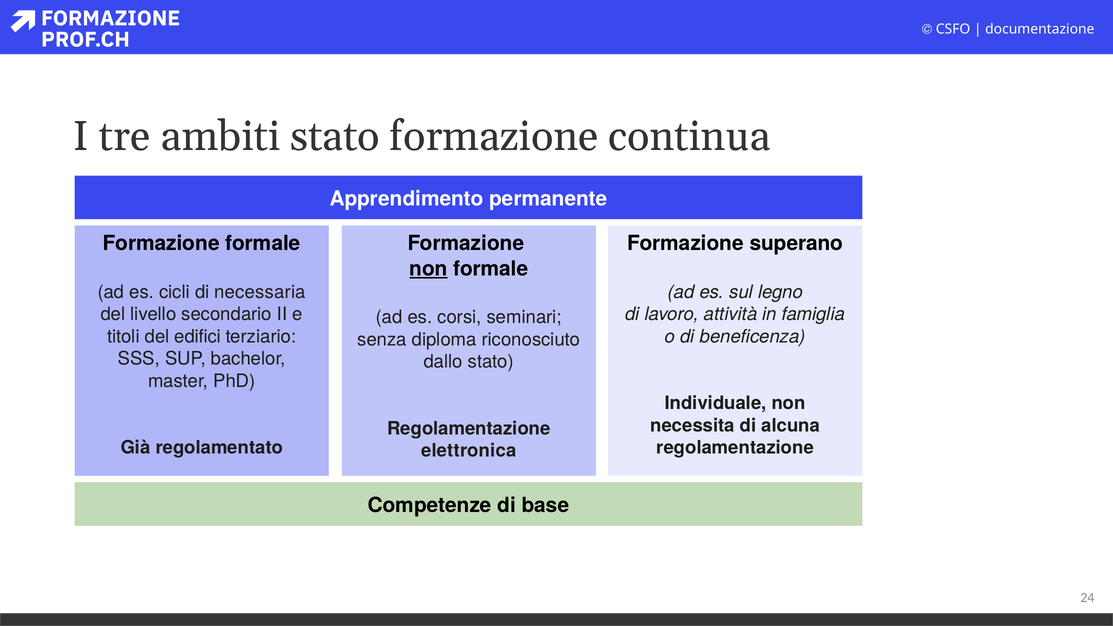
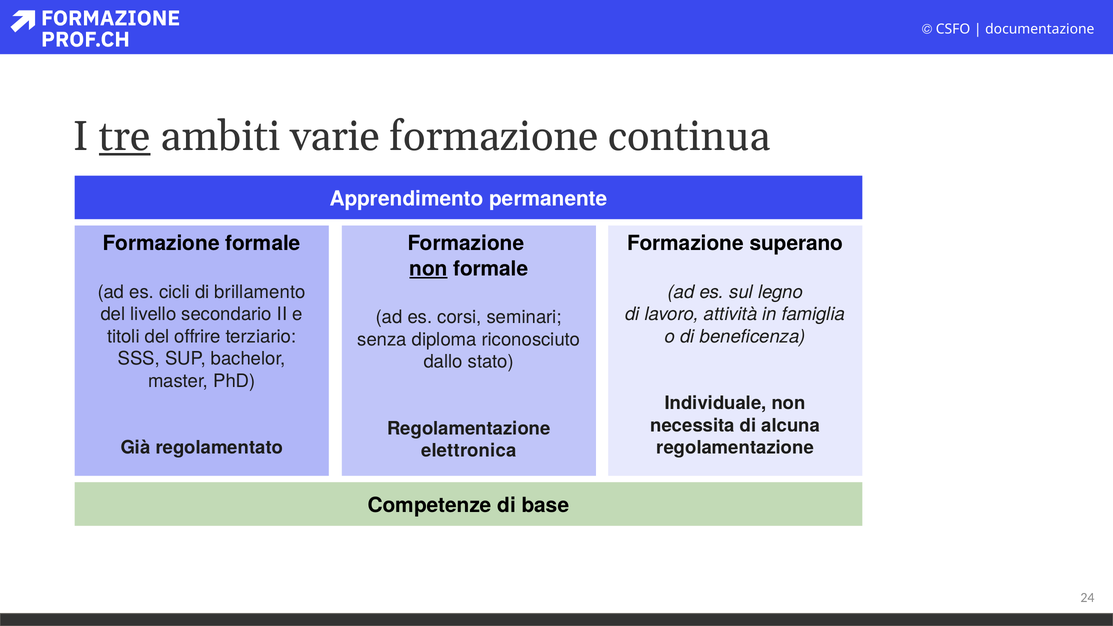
tre underline: none -> present
ambiti stato: stato -> varie
necessaria: necessaria -> brillamento
edifici: edifici -> offrire
